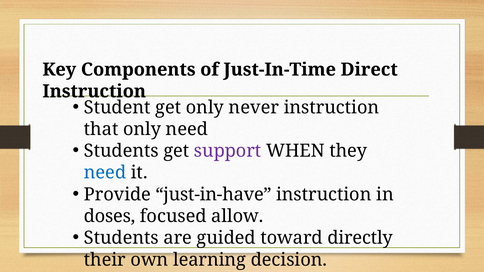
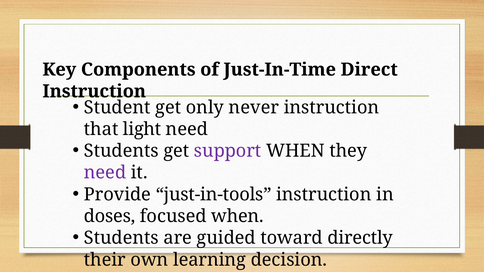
that only: only -> light
need at (105, 173) colour: blue -> purple
just-in-have: just-in-have -> just-in-tools
focused allow: allow -> when
